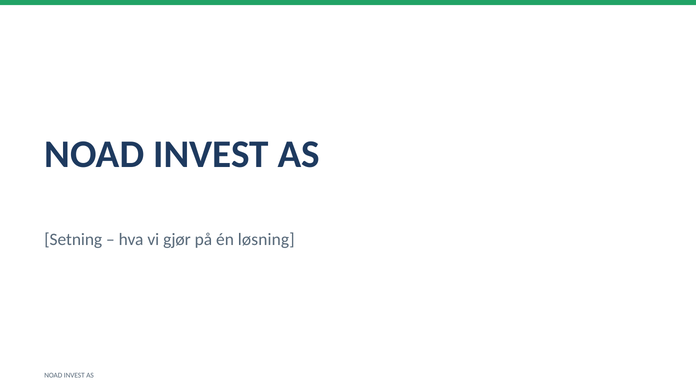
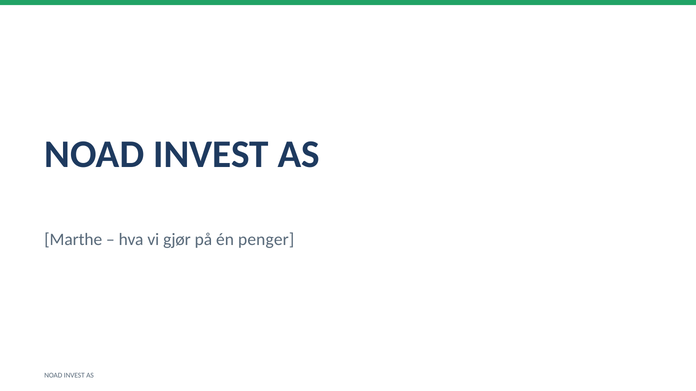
Setning: Setning -> Marthe
løsning: løsning -> penger
